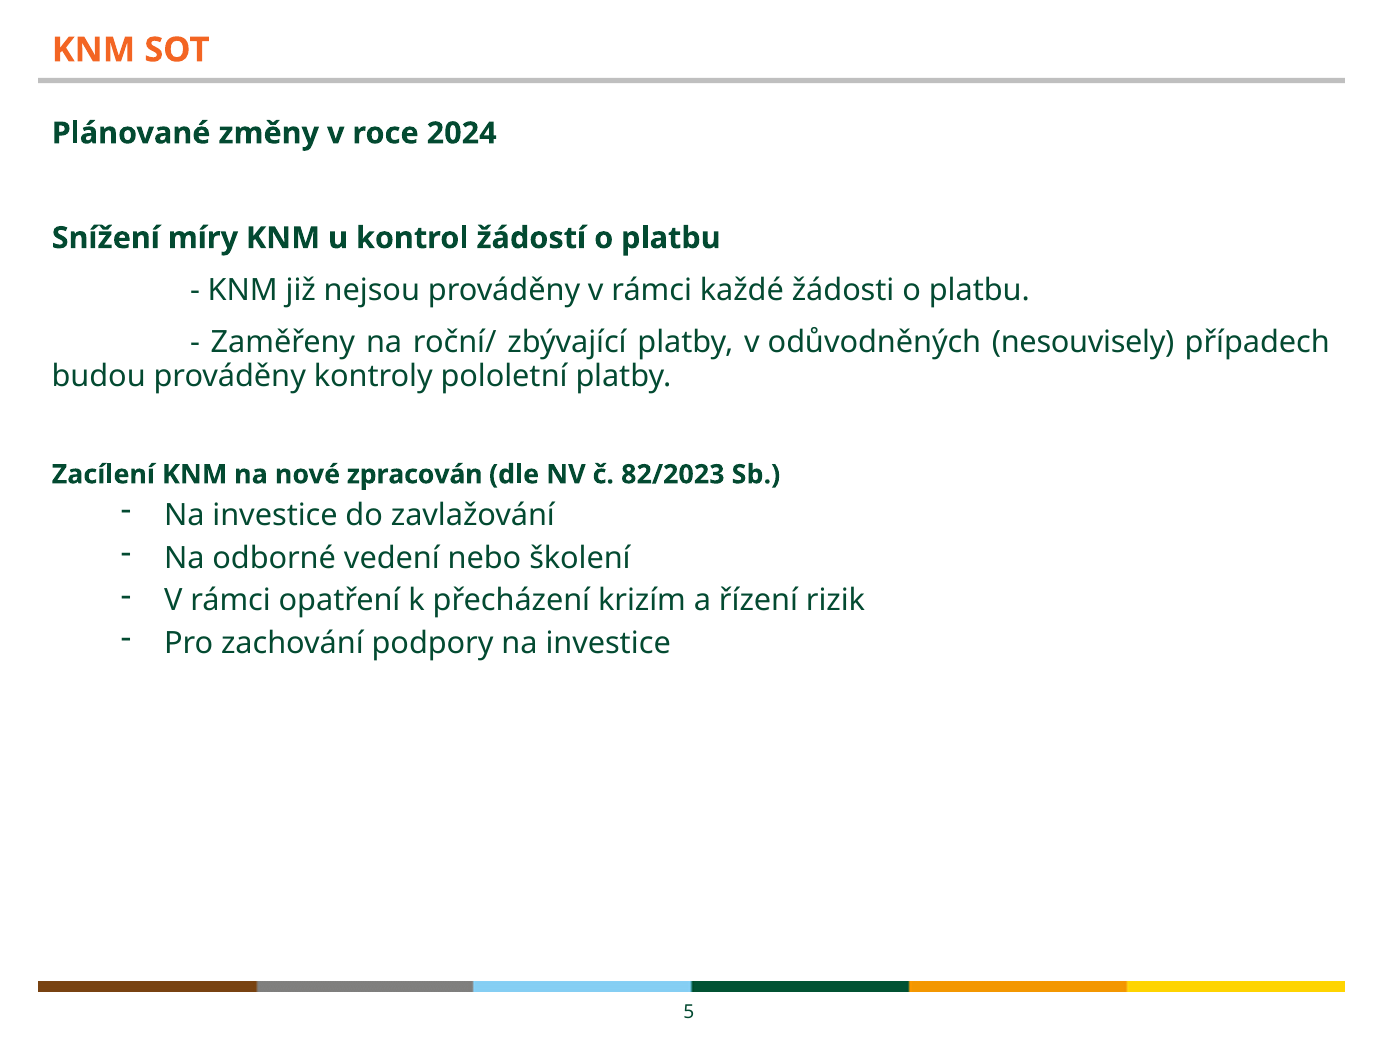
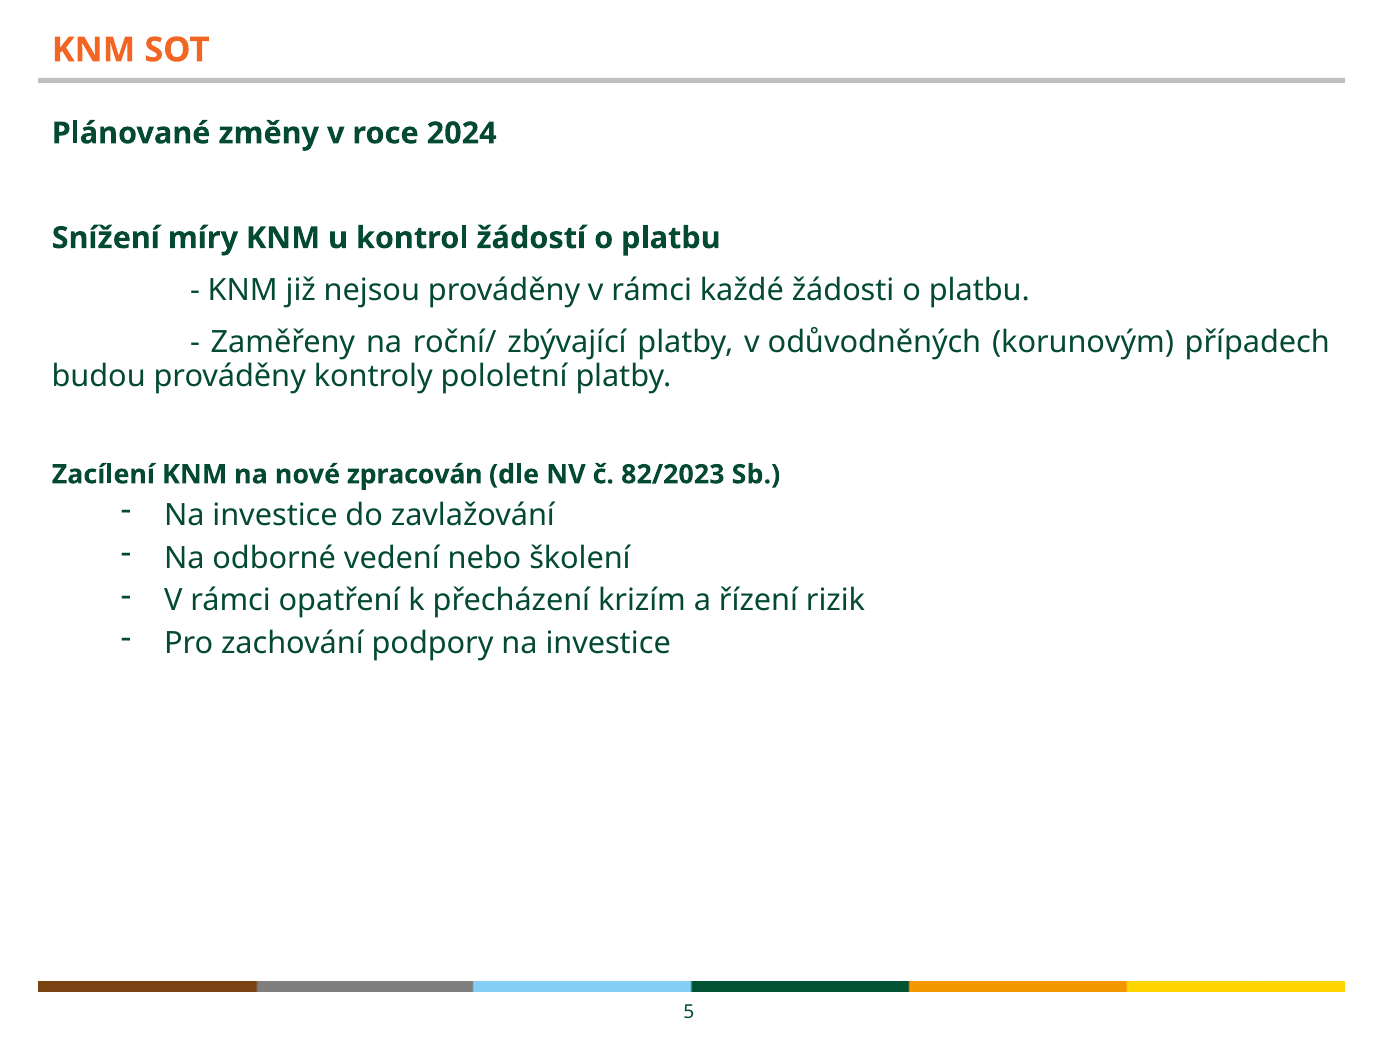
nesouvisely: nesouvisely -> korunovým
